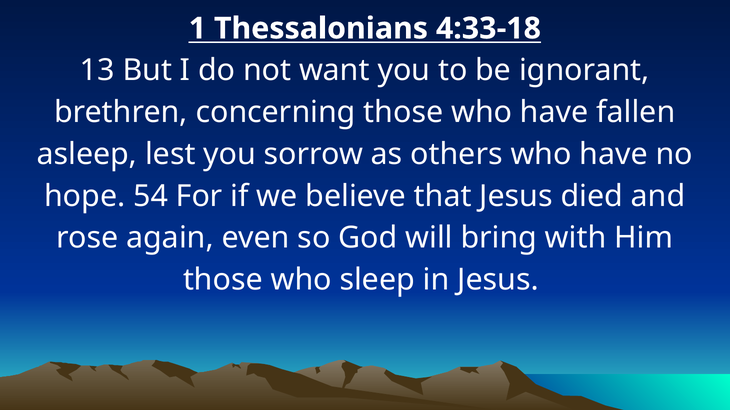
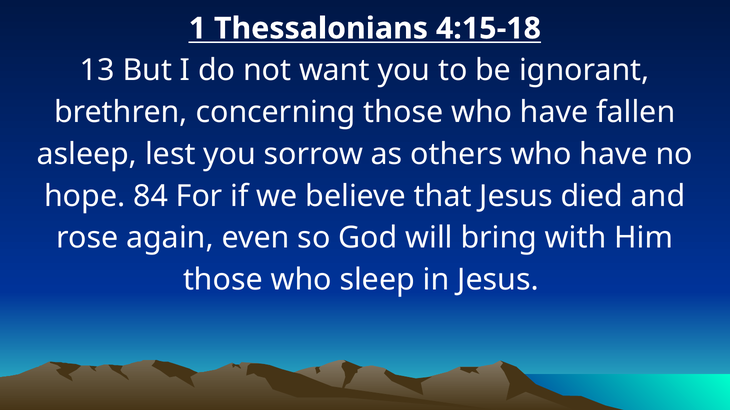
4:33-18: 4:33-18 -> 4:15-18
54: 54 -> 84
